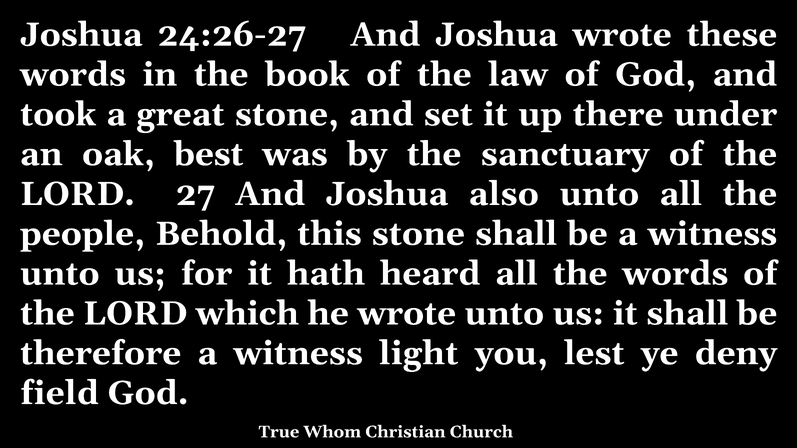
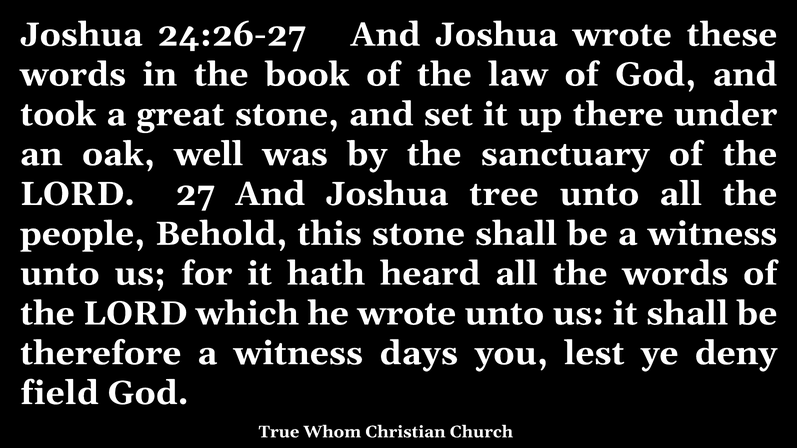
best: best -> well
also: also -> tree
light: light -> days
